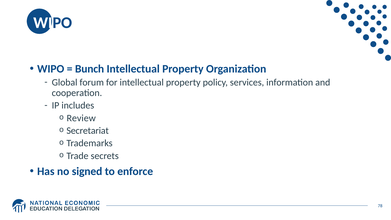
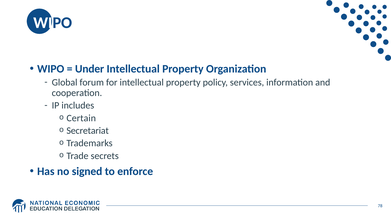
Bunch: Bunch -> Under
Review: Review -> Certain
